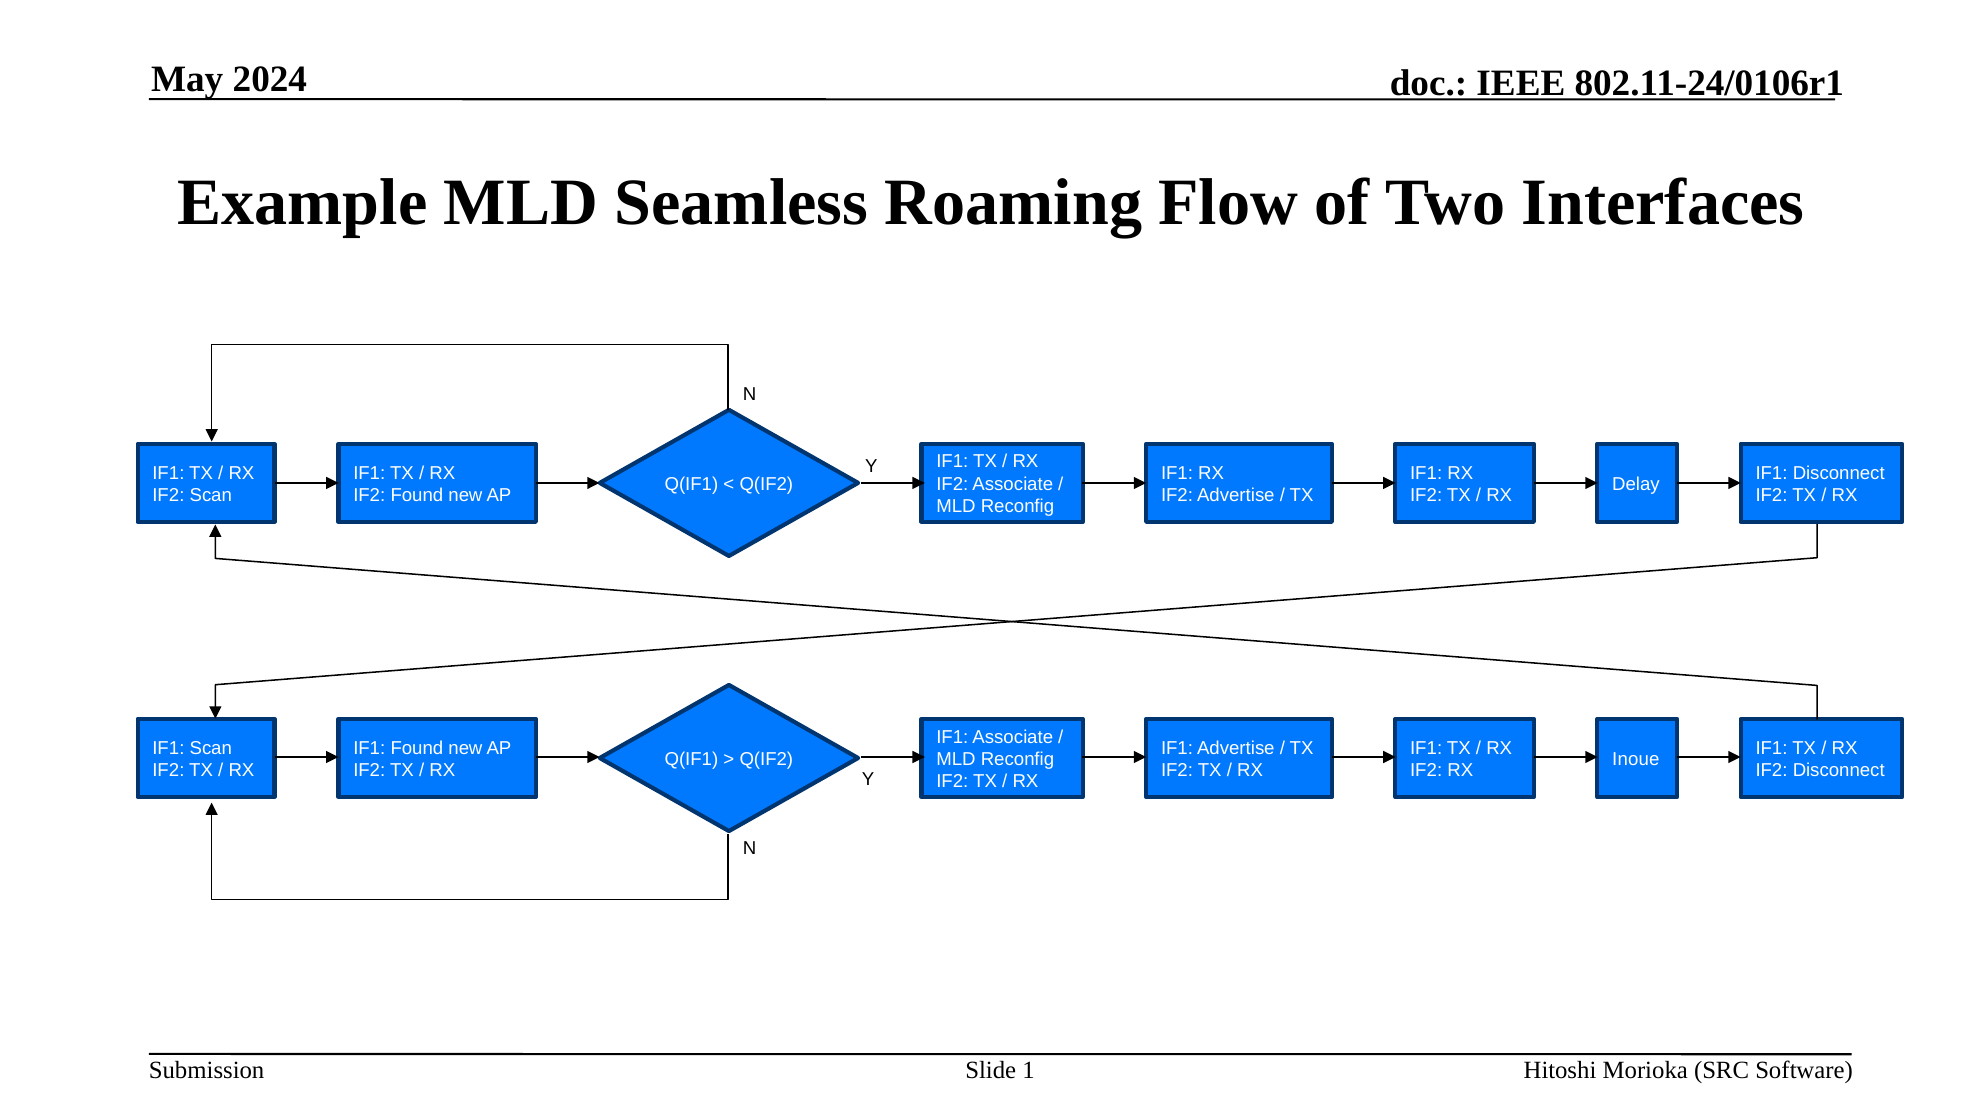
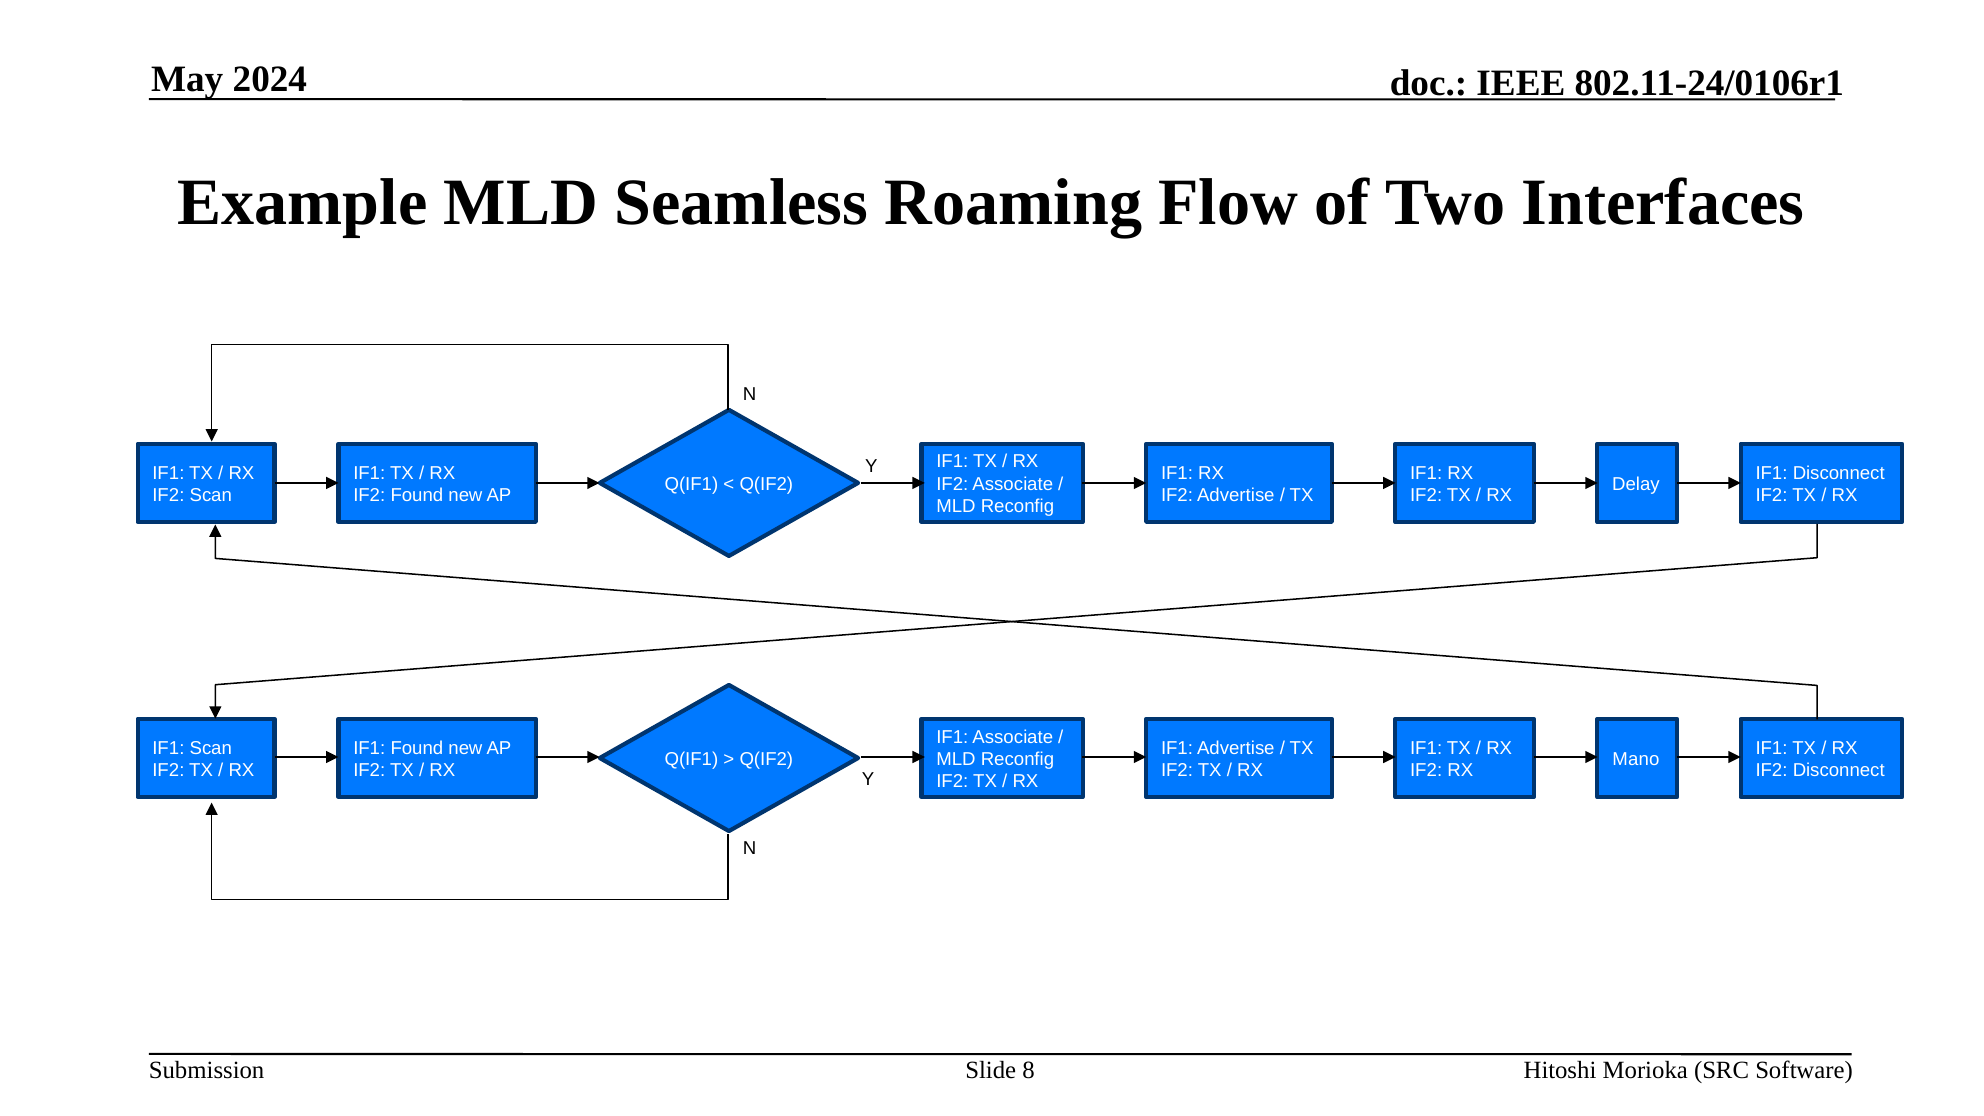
Inoue: Inoue -> Mano
1: 1 -> 8
